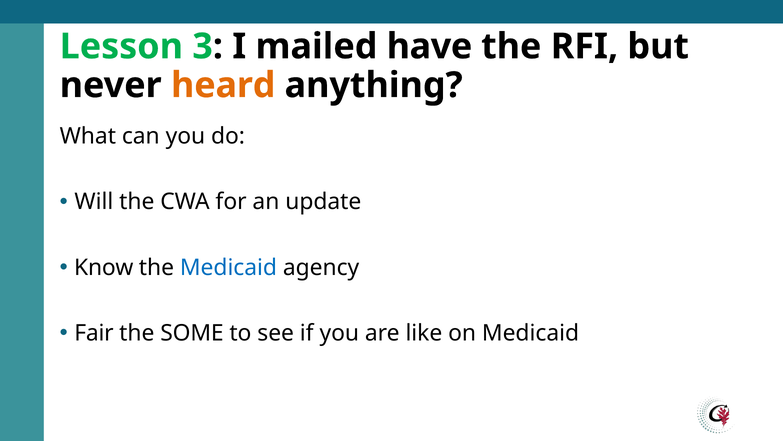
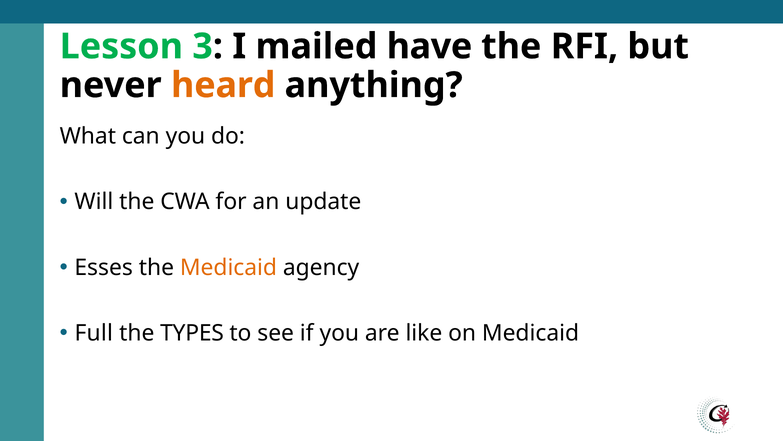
Know: Know -> Esses
Medicaid at (228, 267) colour: blue -> orange
Fair: Fair -> Full
SOME: SOME -> TYPES
